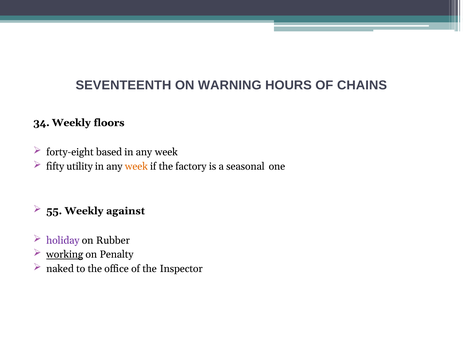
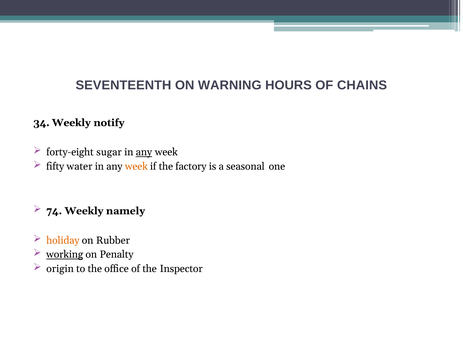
floors: floors -> notify
based: based -> sugar
any at (144, 152) underline: none -> present
utility: utility -> water
55: 55 -> 74
against: against -> namely
holiday colour: purple -> orange
naked: naked -> origin
